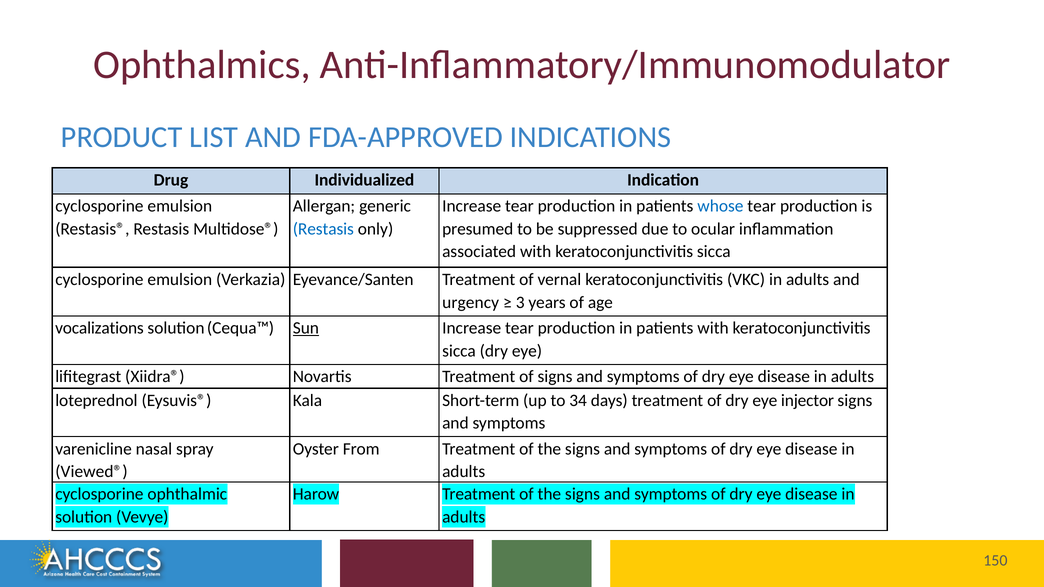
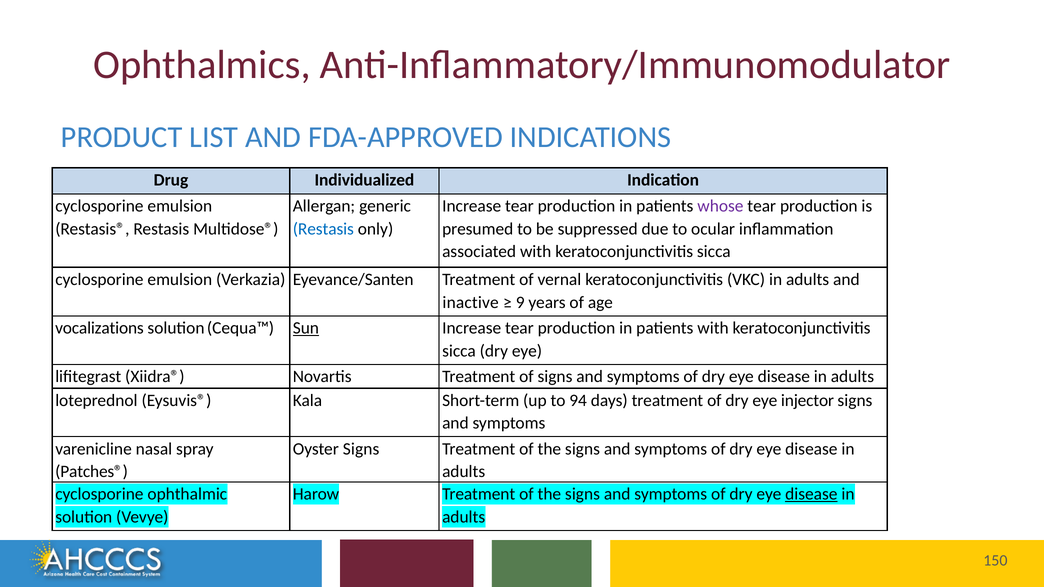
whose colour: blue -> purple
urgency: urgency -> inactive
3: 3 -> 9
34: 34 -> 94
Oyster From: From -> Signs
Viewed®: Viewed® -> Patches®
disease at (811, 494) underline: none -> present
